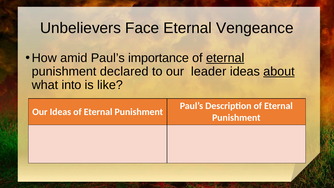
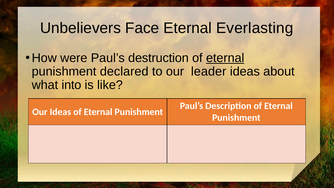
Vengeance: Vengeance -> Everlasting
amid: amid -> were
importance: importance -> destruction
about underline: present -> none
